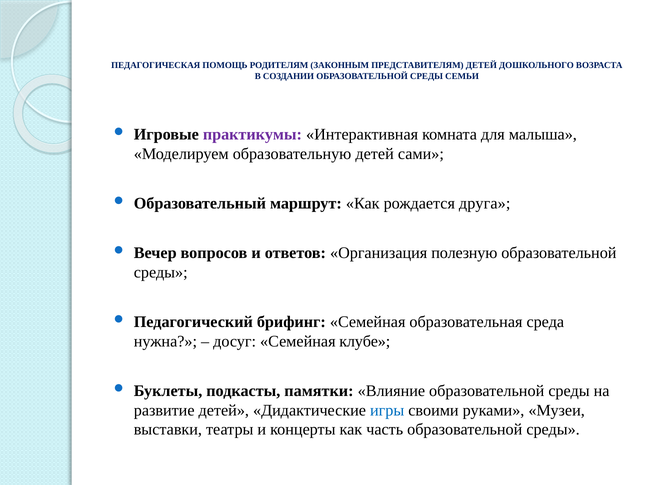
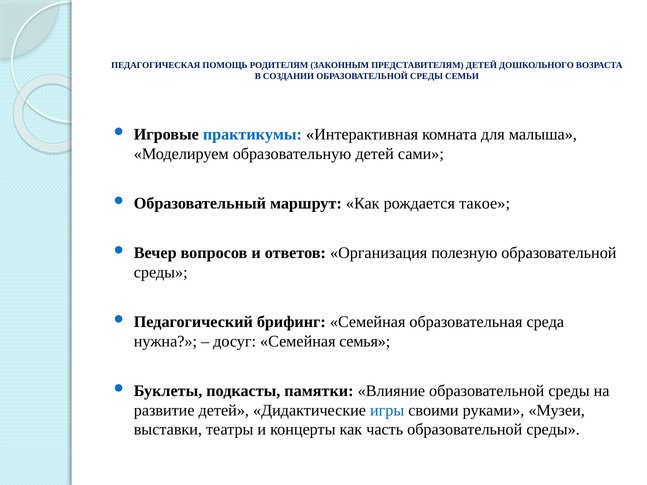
практикумы colour: purple -> blue
друга: друга -> такое
клубе: клубе -> семья
